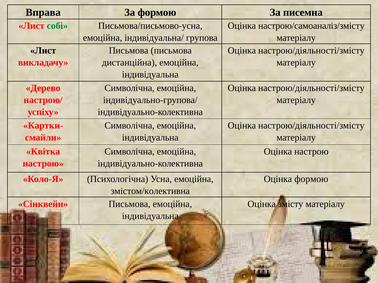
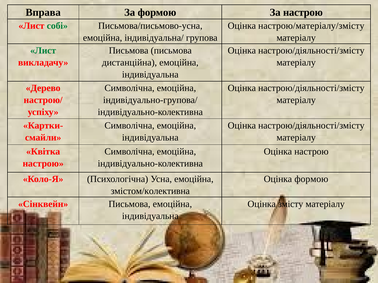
За писемна: писемна -> настрою
настрою/самоаналіз/змісту: настрою/самоаналіз/змісту -> настрою/матеріалу/змісту
Лист at (43, 51) colour: black -> green
